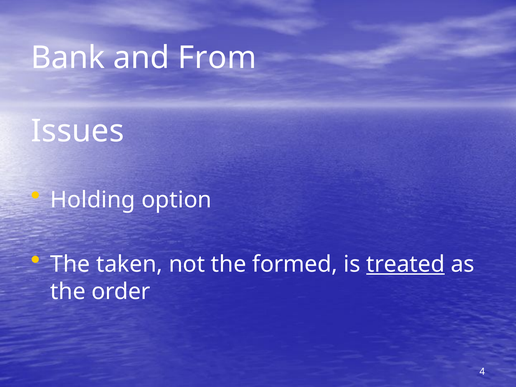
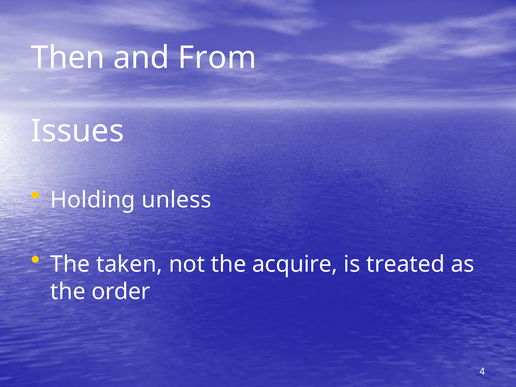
Bank: Bank -> Then
option: option -> unless
formed: formed -> acquire
treated underline: present -> none
